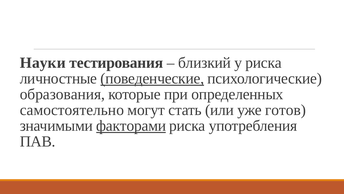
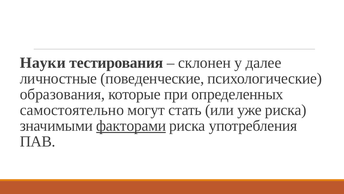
близкий: близкий -> склонен
у риска: риска -> далее
поведенческие underline: present -> none
уже готов: готов -> риска
